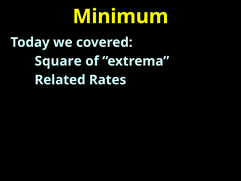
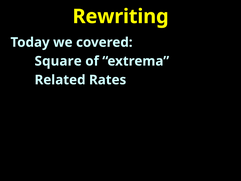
Minimum: Minimum -> Rewriting
